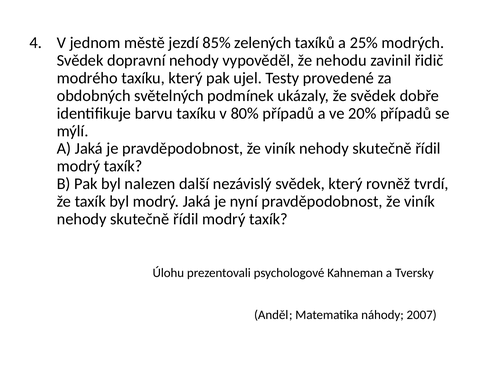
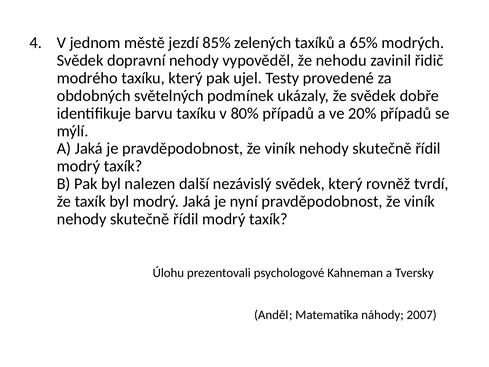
25%: 25% -> 65%
